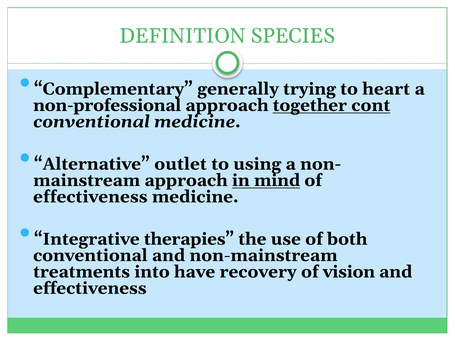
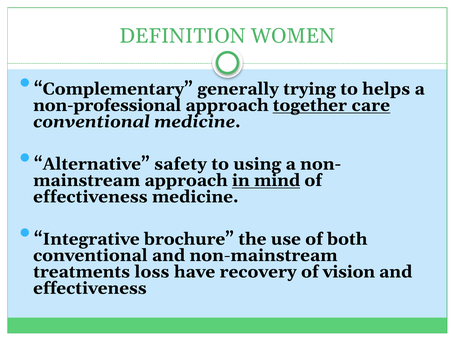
SPECIES: SPECIES -> WOMEN
heart: heart -> helps
cont: cont -> care
outlet: outlet -> safety
therapies: therapies -> brochure
into: into -> loss
